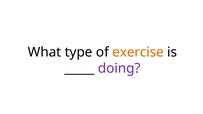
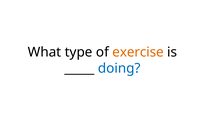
doing colour: purple -> blue
